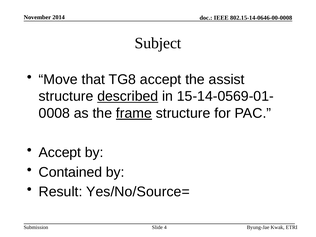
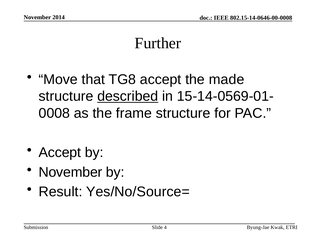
Subject: Subject -> Further
assist: assist -> made
frame underline: present -> none
Contained at (70, 172): Contained -> November
